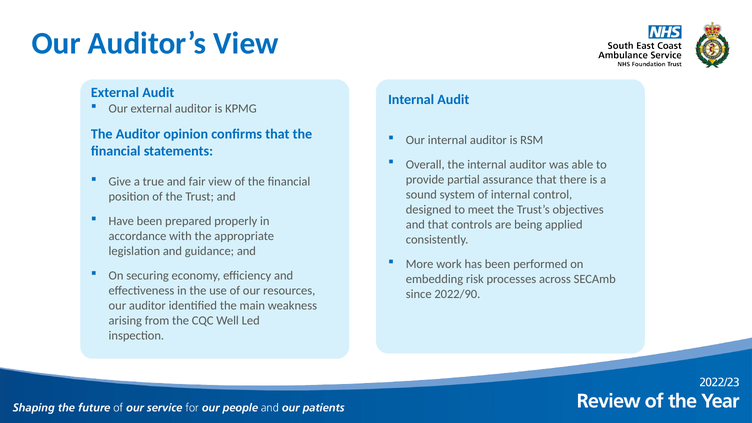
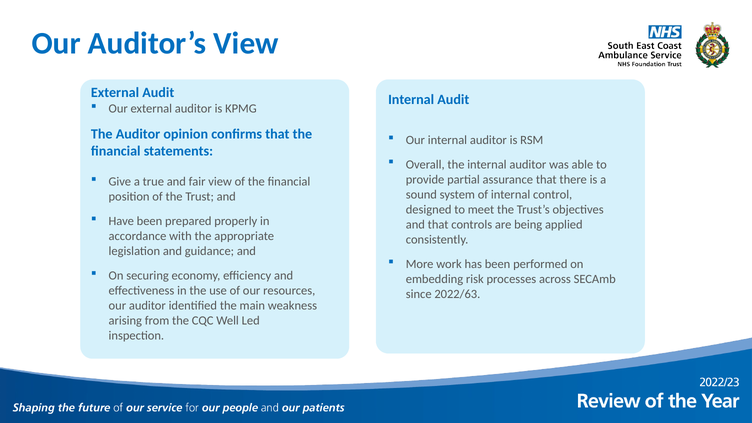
2022/90: 2022/90 -> 2022/63
